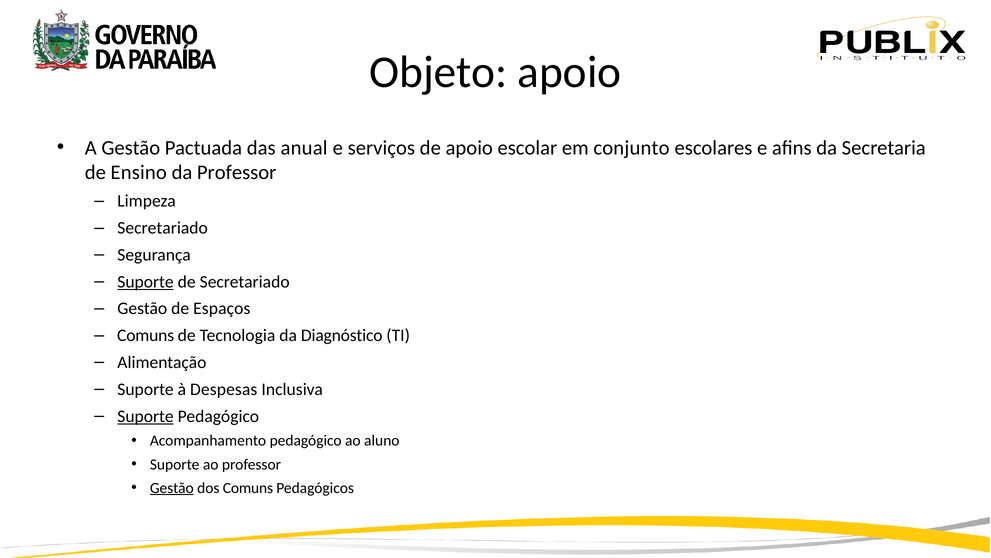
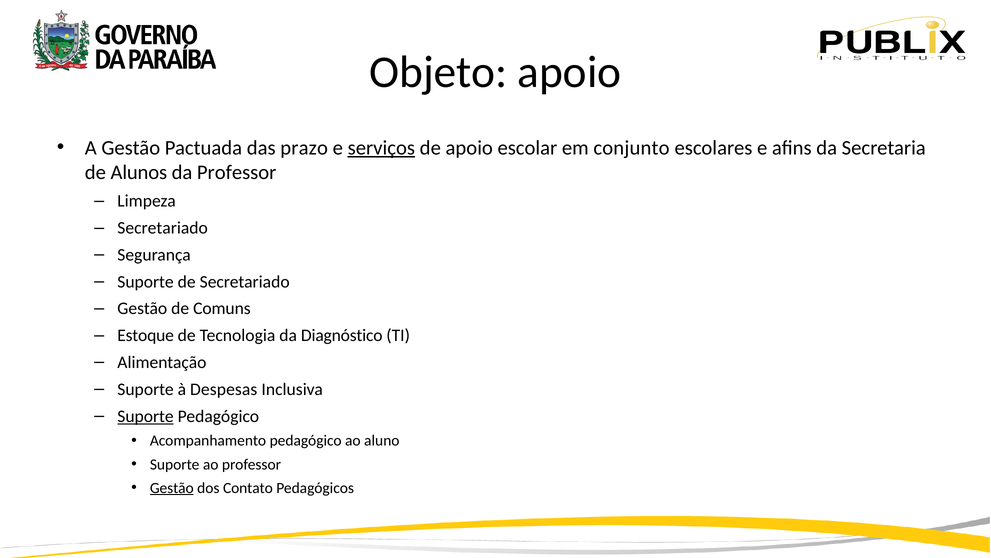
anual: anual -> prazo
serviços underline: none -> present
Ensino: Ensino -> Alunos
Suporte at (146, 281) underline: present -> none
Espaços: Espaços -> Comuns
Comuns at (146, 335): Comuns -> Estoque
dos Comuns: Comuns -> Contato
